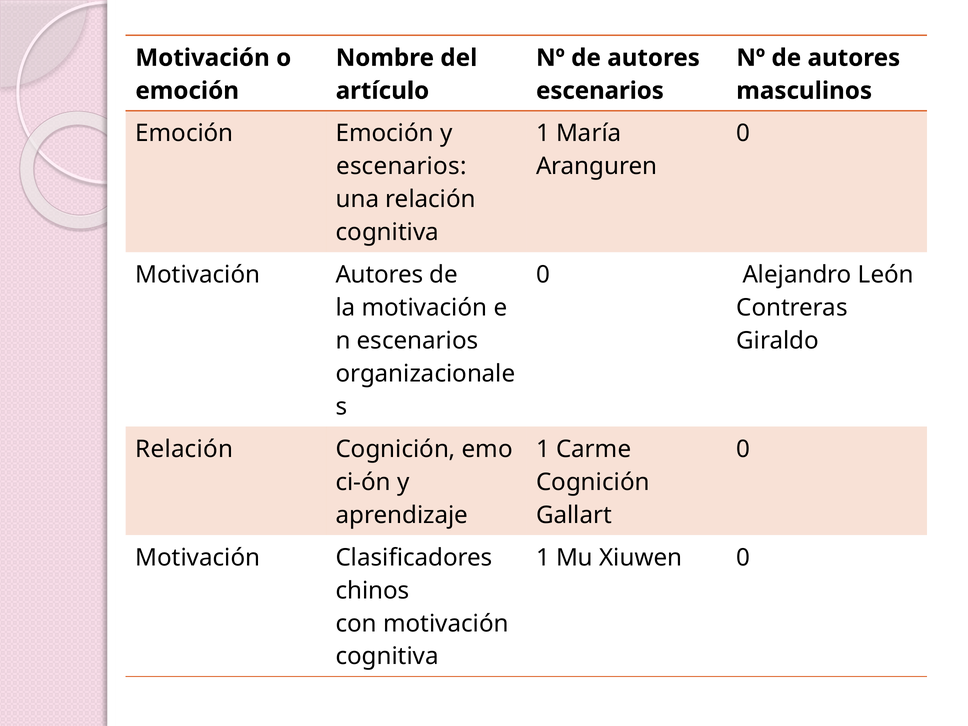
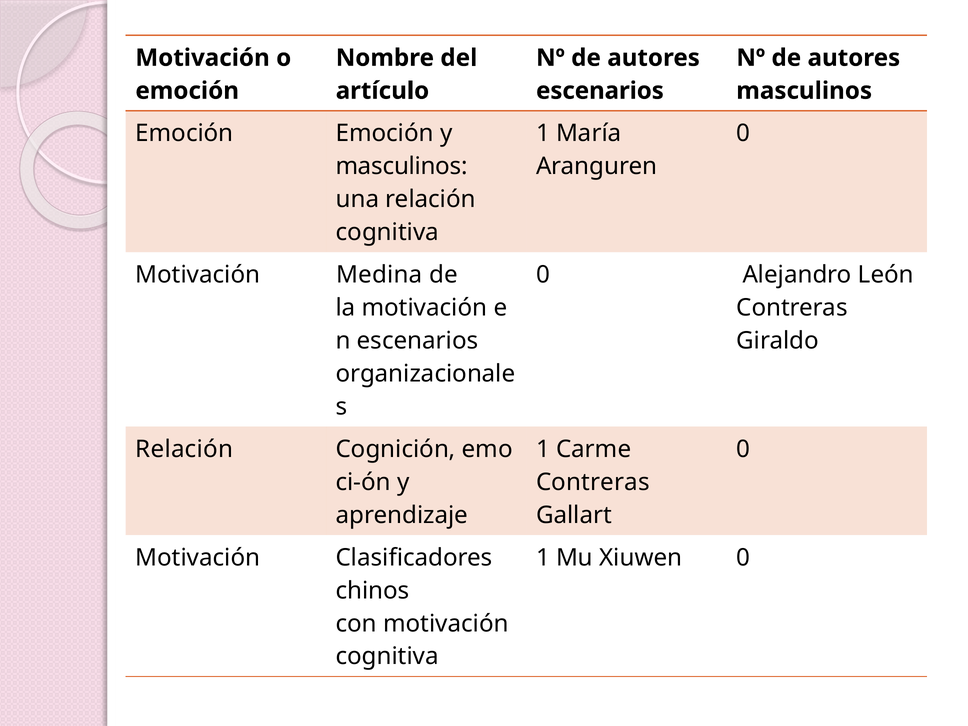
escenarios at (401, 166): escenarios -> masculinos
Motivación Autores: Autores -> Medina
Cognición at (593, 482): Cognición -> Contreras
